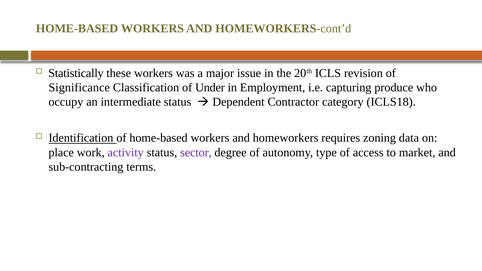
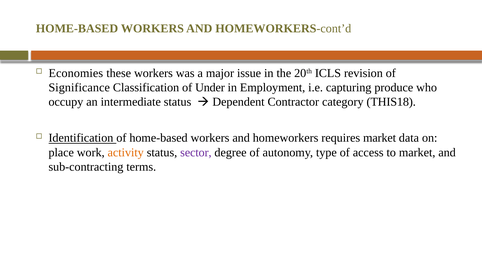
Statistically: Statistically -> Economies
ICLS18: ICLS18 -> THIS18
requires zoning: zoning -> market
activity colour: purple -> orange
